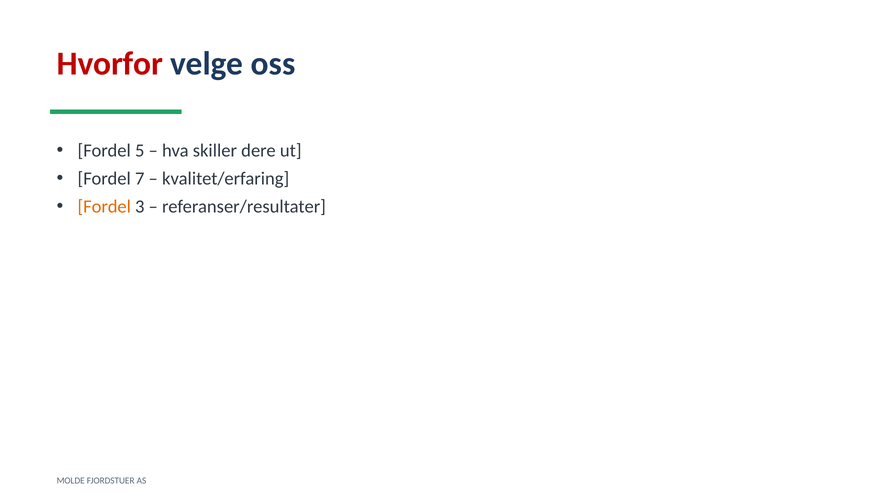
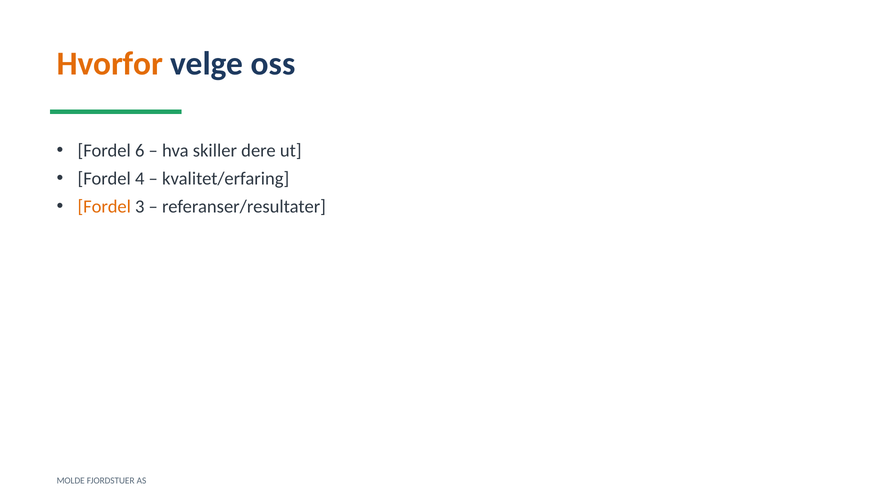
Hvorfor colour: red -> orange
5: 5 -> 6
7: 7 -> 4
